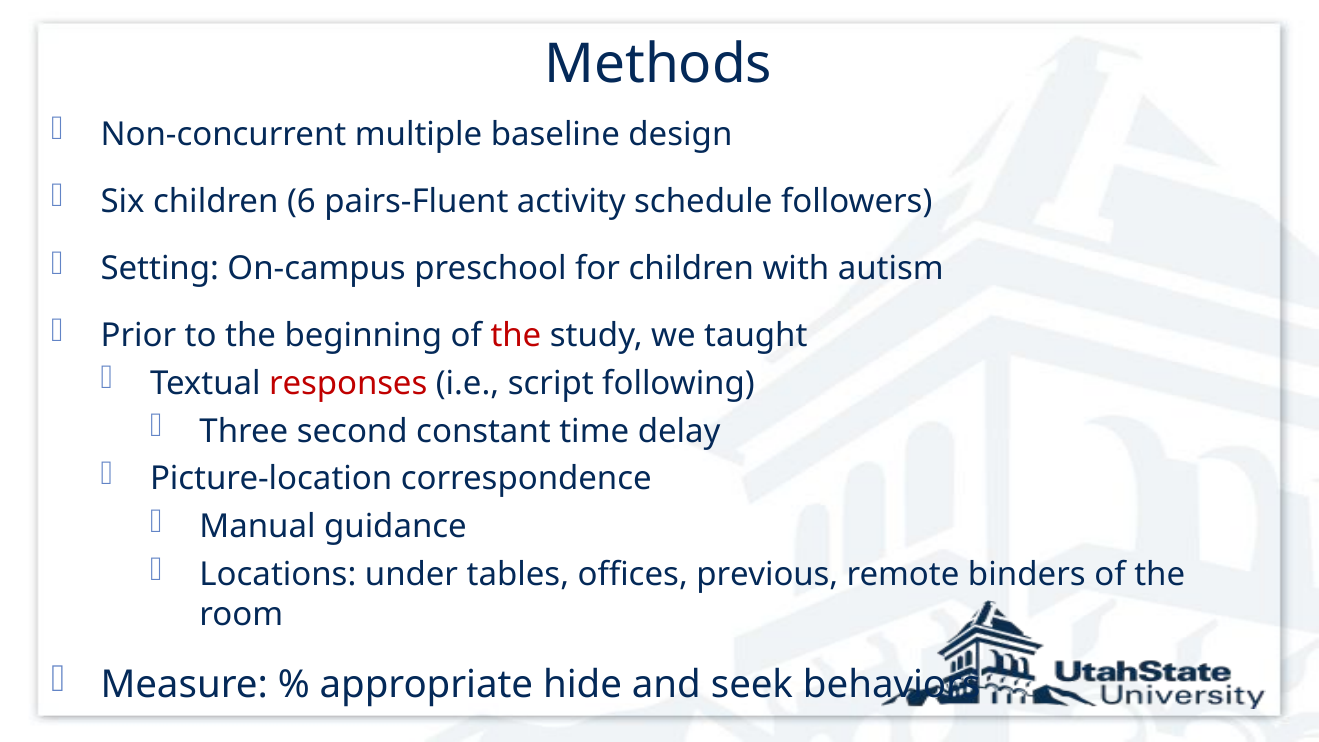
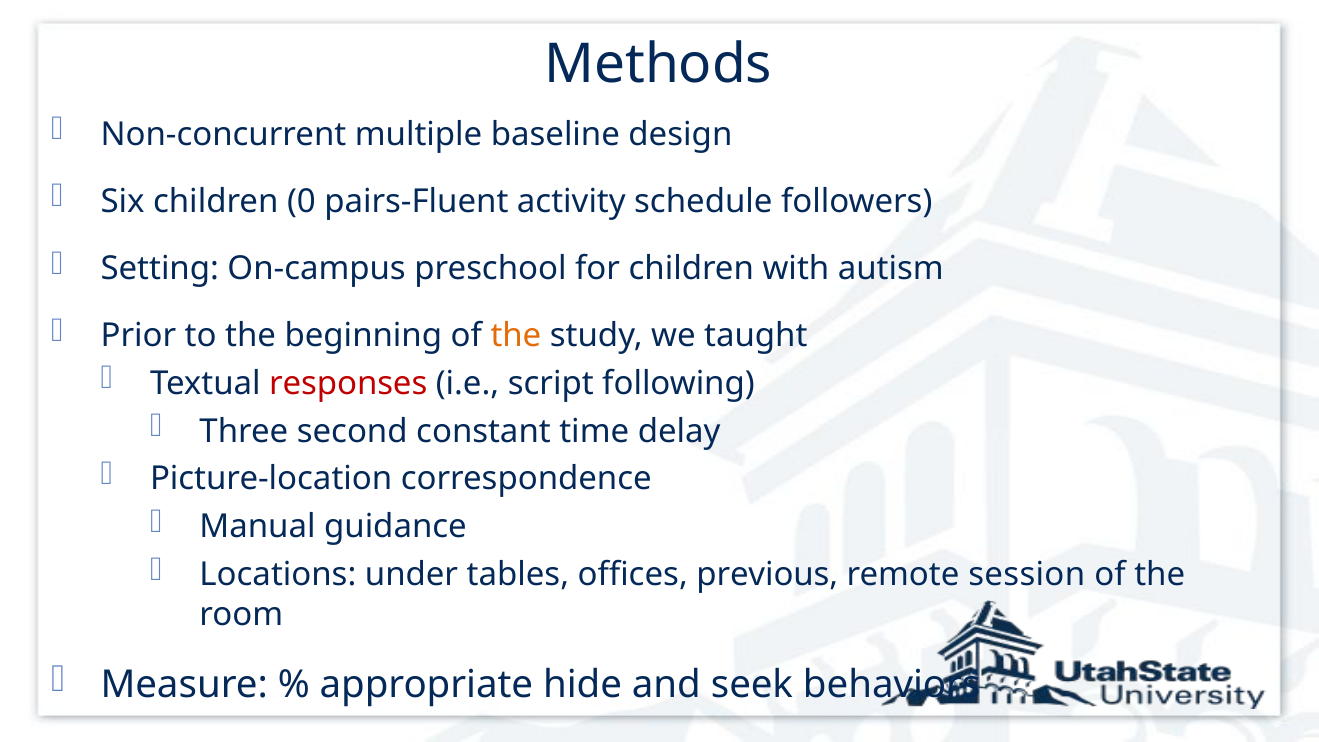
6: 6 -> 0
the at (516, 335) colour: red -> orange
binders: binders -> session
